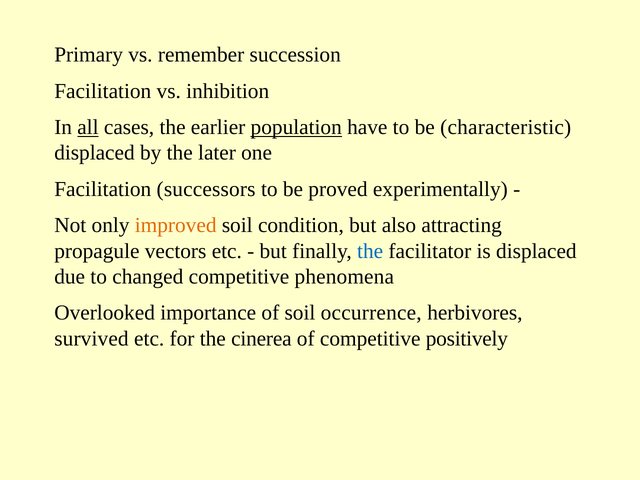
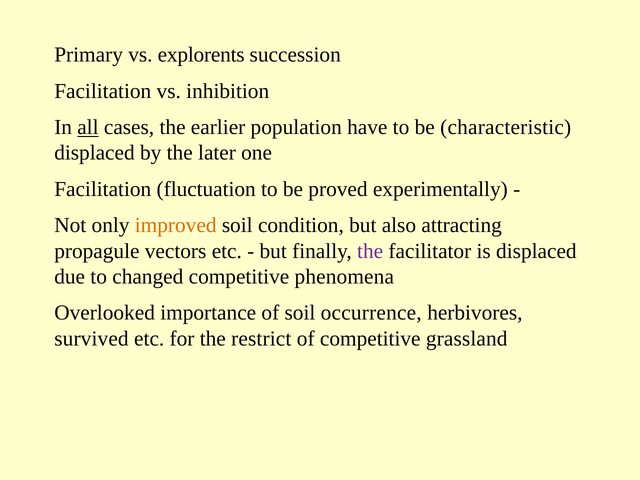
remember: remember -> explorents
population underline: present -> none
successors: successors -> fluctuation
the at (370, 251) colour: blue -> purple
cinerea: cinerea -> restrict
positively: positively -> grassland
